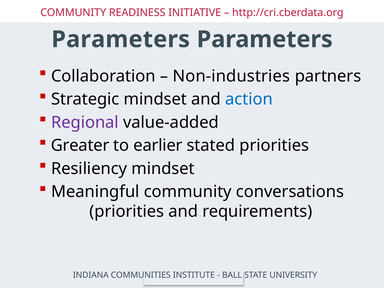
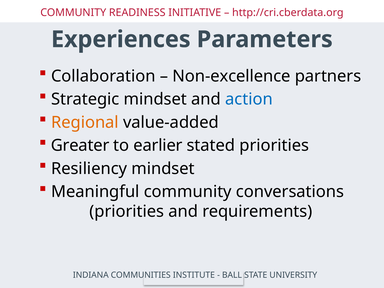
Parameters at (121, 39): Parameters -> Experiences
Non-industries: Non-industries -> Non-excellence
Regional colour: purple -> orange
